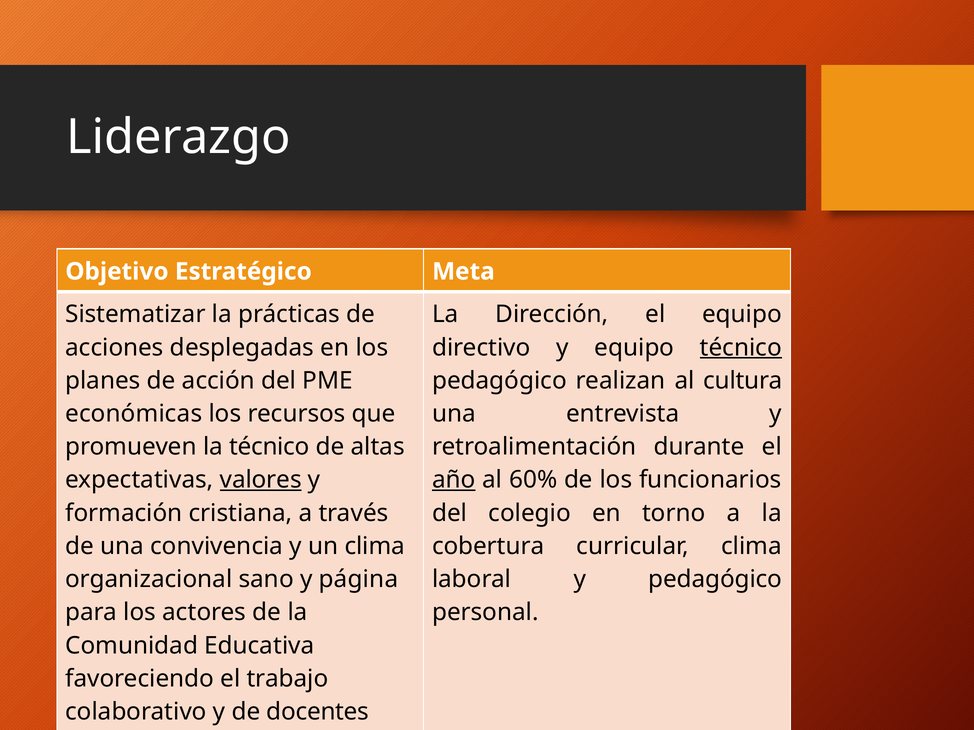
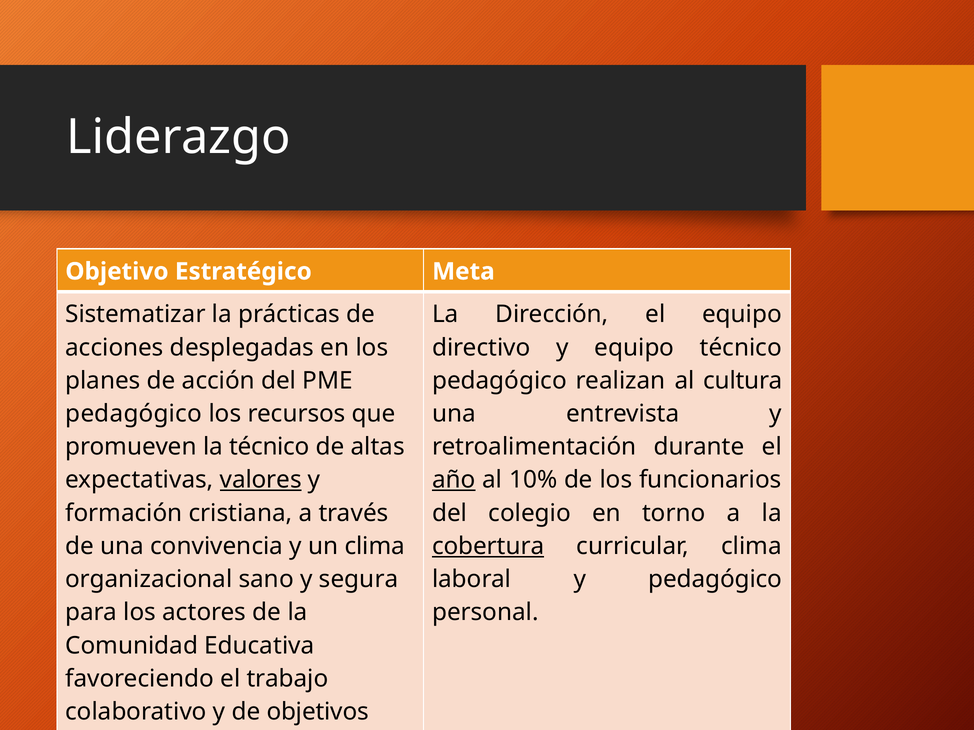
técnico at (741, 348) underline: present -> none
económicas at (134, 414): económicas -> pedagógico
60%: 60% -> 10%
cobertura underline: none -> present
página: página -> segura
docentes: docentes -> objetivos
